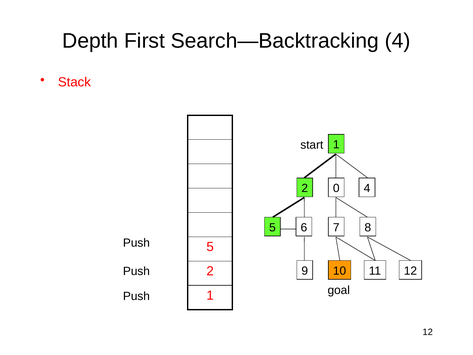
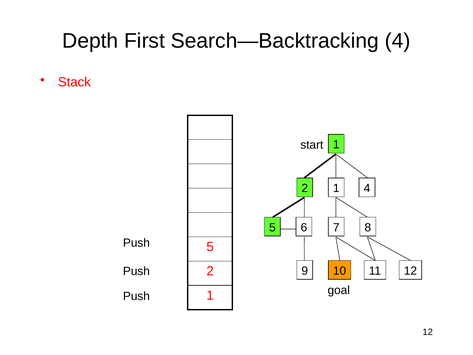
0 at (336, 188): 0 -> 1
